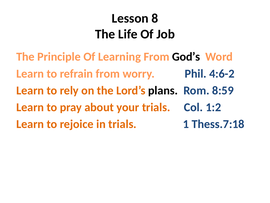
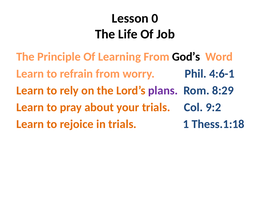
8: 8 -> 0
4:6-2: 4:6-2 -> 4:6-1
plans colour: black -> purple
8:59: 8:59 -> 8:29
1:2: 1:2 -> 9:2
Thess.7:18: Thess.7:18 -> Thess.1:18
